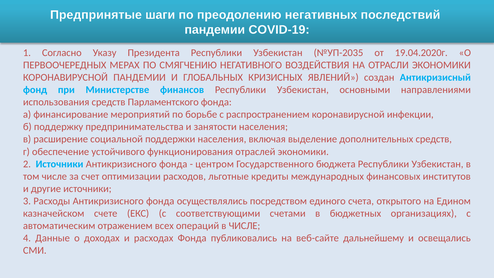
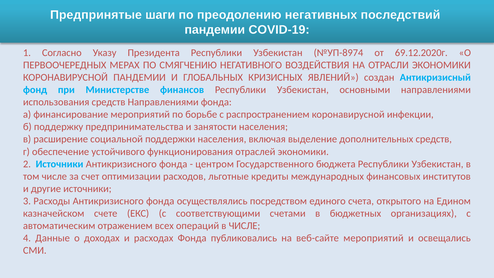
№УП-2035: №УП-2035 -> №УП-8974
19.04.2020г: 19.04.2020г -> 69.12.2020г
средств Парламентского: Парламентского -> Направлениями
веб-сайте дальнейшему: дальнейшему -> мероприятий
